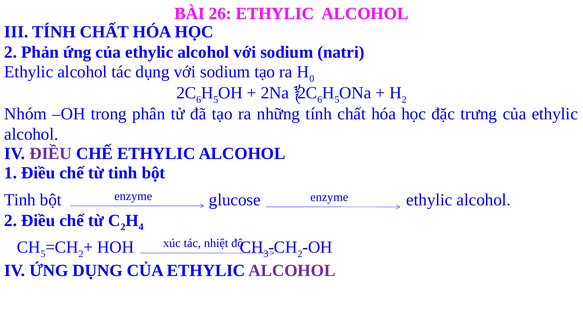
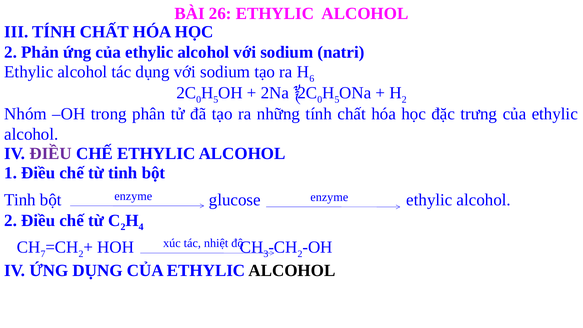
0: 0 -> 6
6 at (199, 100): 6 -> 0
6 at (320, 100): 6 -> 0
5 at (43, 254): 5 -> 7
ALCOHOL at (292, 270) colour: purple -> black
